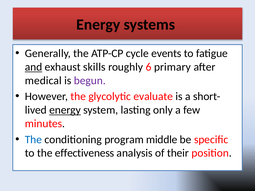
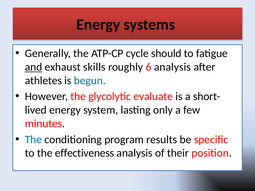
events: events -> should
6 primary: primary -> analysis
medical: medical -> athletes
begun colour: purple -> blue
energy at (65, 110) underline: present -> none
middle: middle -> results
